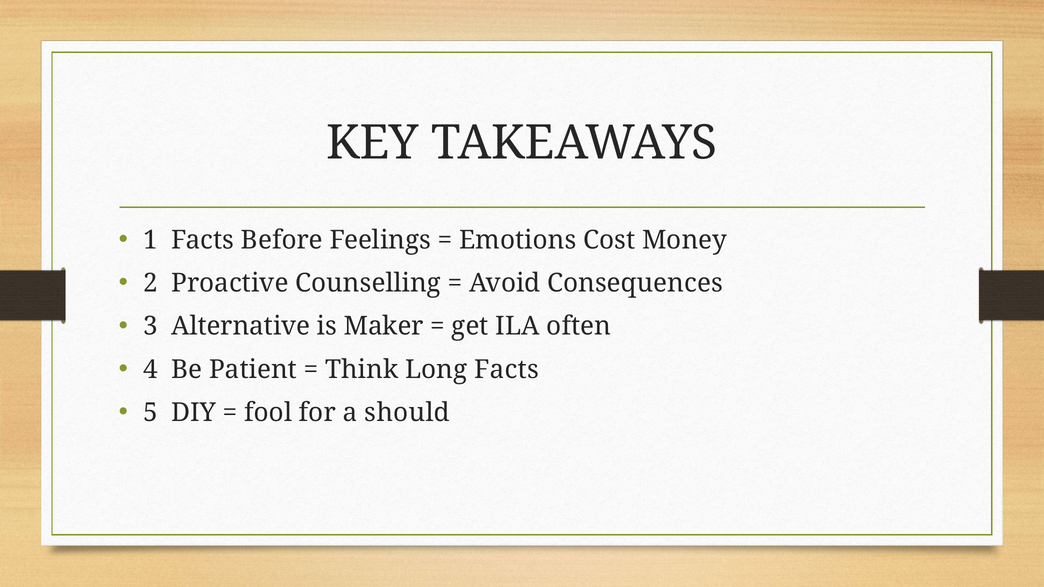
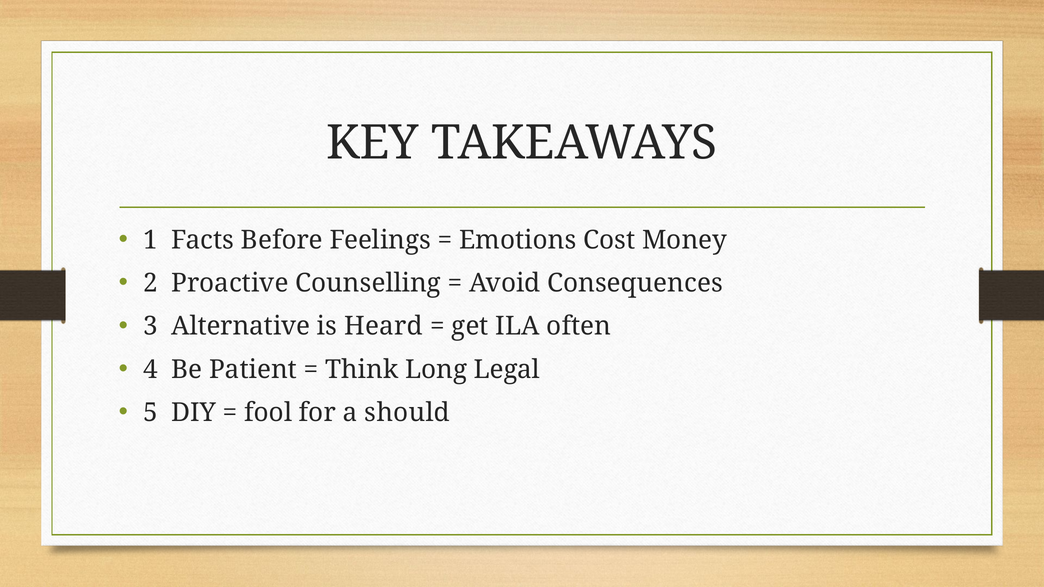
Maker: Maker -> Heard
Long Facts: Facts -> Legal
